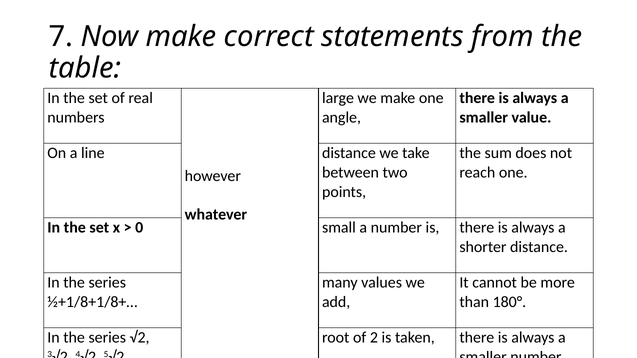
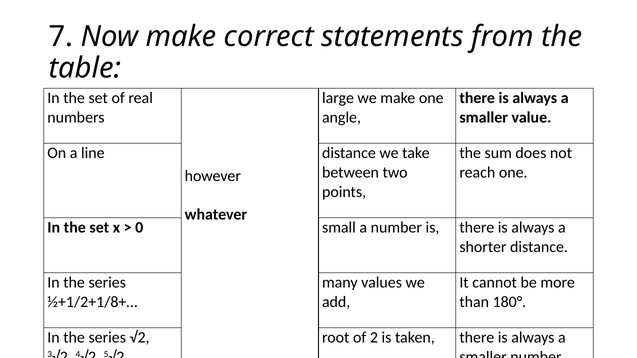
½+1/8+1/8+…: ½+1/8+1/8+… -> ½+1/2+1/8+…
